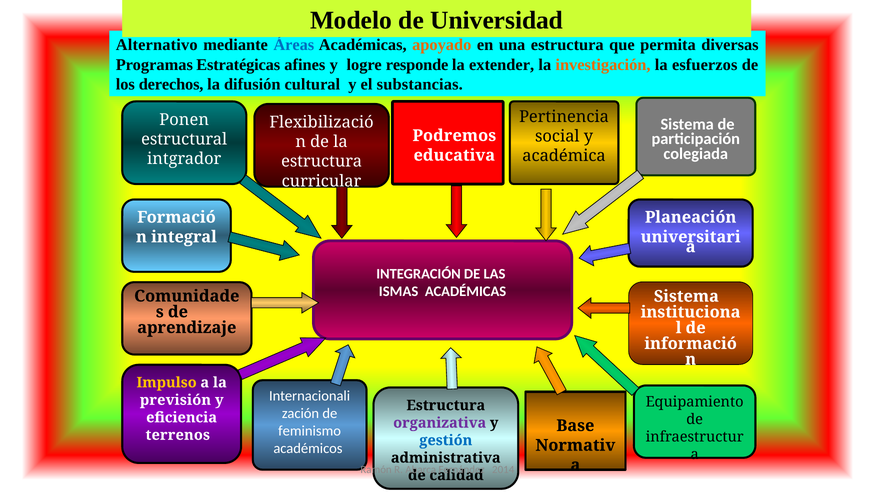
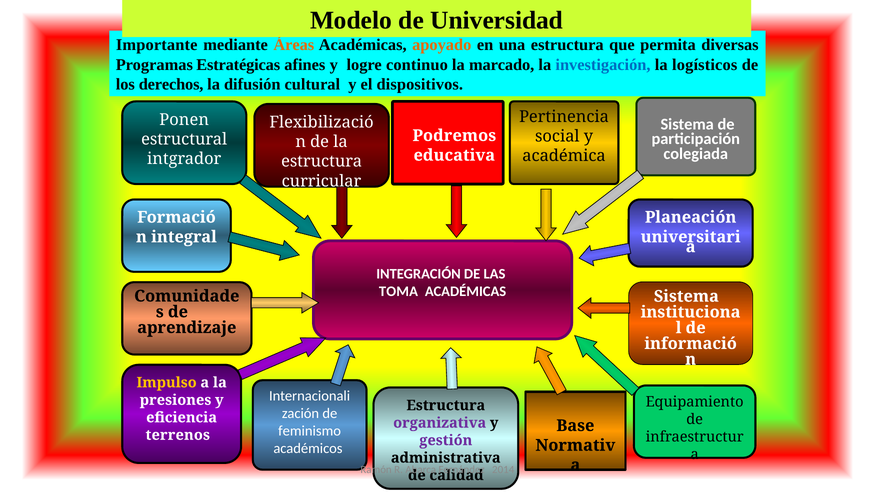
Alternativo: Alternativo -> Importante
Áreas colour: blue -> orange
responde: responde -> continuo
extender: extender -> marcado
investigación colour: orange -> blue
esfuerzos: esfuerzos -> logísticos
substancias: substancias -> dispositivos
ISMAS: ISMAS -> TOMA
previsión: previsión -> presiones
gestión colour: blue -> purple
